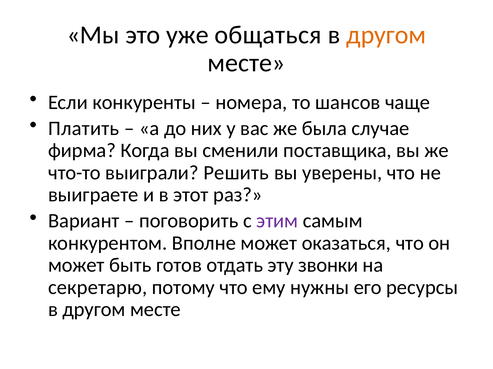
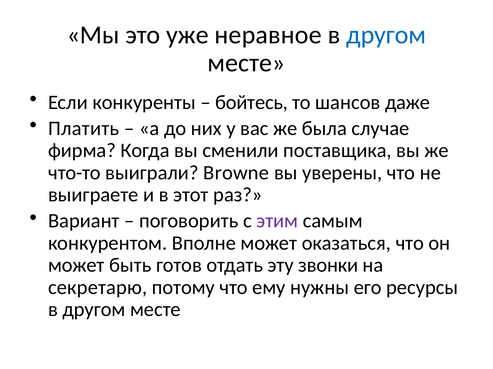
общаться: общаться -> неравное
другом at (386, 35) colour: orange -> blue
номера: номера -> бойтесь
чаще: чаще -> даже
Решить: Решить -> Browne
